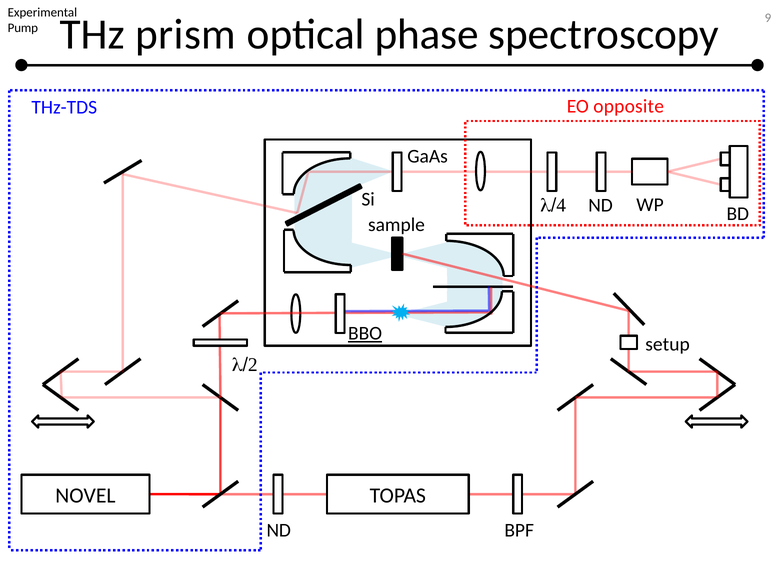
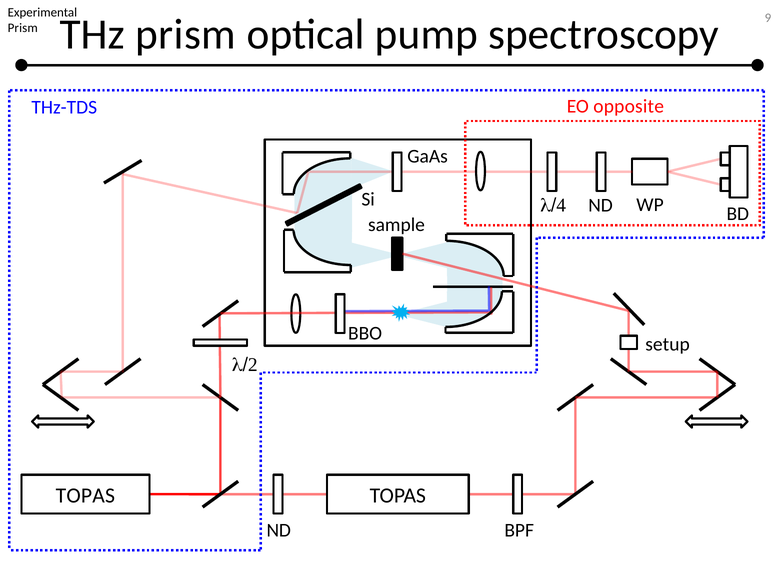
phase: phase -> pump
Pump at (23, 28): Pump -> Prism
BBO underline: present -> none
NOVEL at (85, 496): NOVEL -> TOPAS
